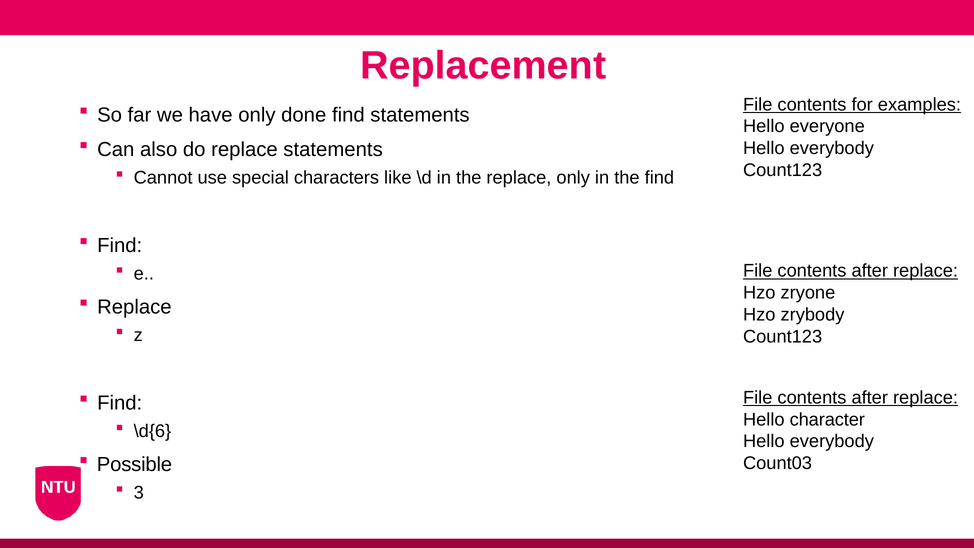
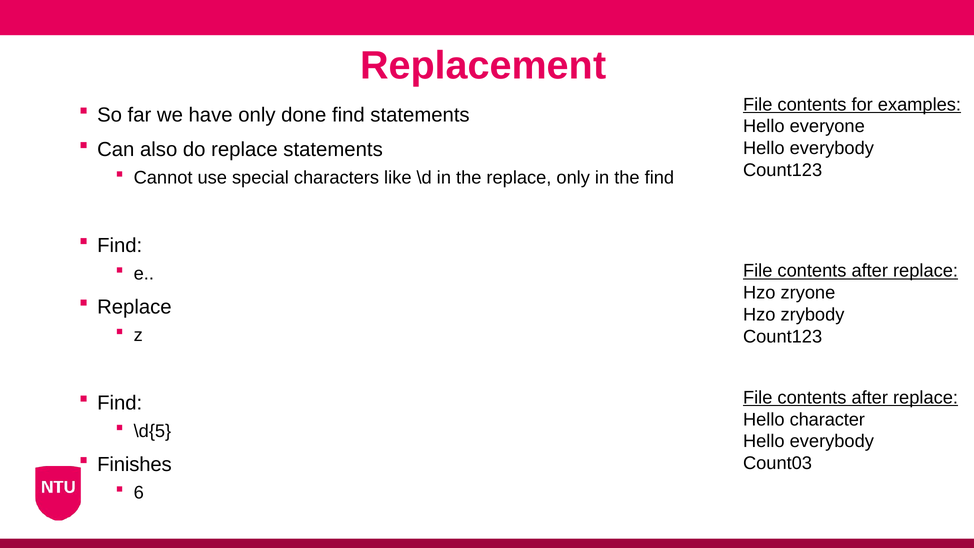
\d{6: \d{6 -> \d{5
Possible: Possible -> Finishes
3: 3 -> 6
